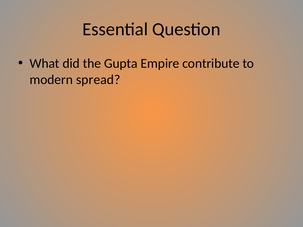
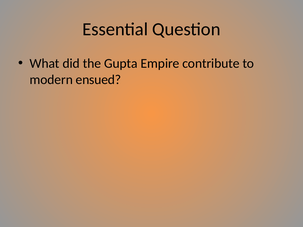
spread: spread -> ensued
